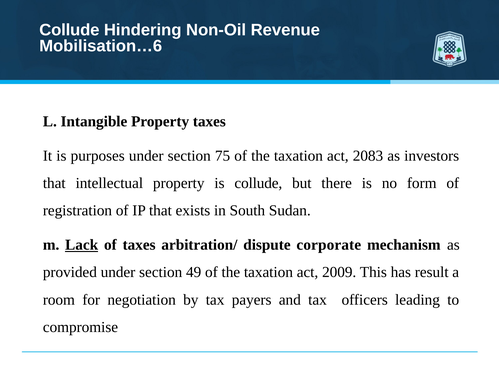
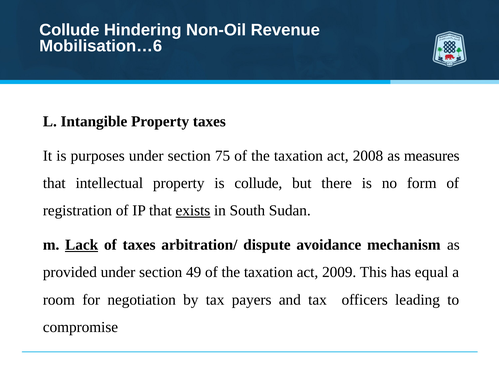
2083: 2083 -> 2008
investors: investors -> measures
exists underline: none -> present
corporate: corporate -> avoidance
result: result -> equal
